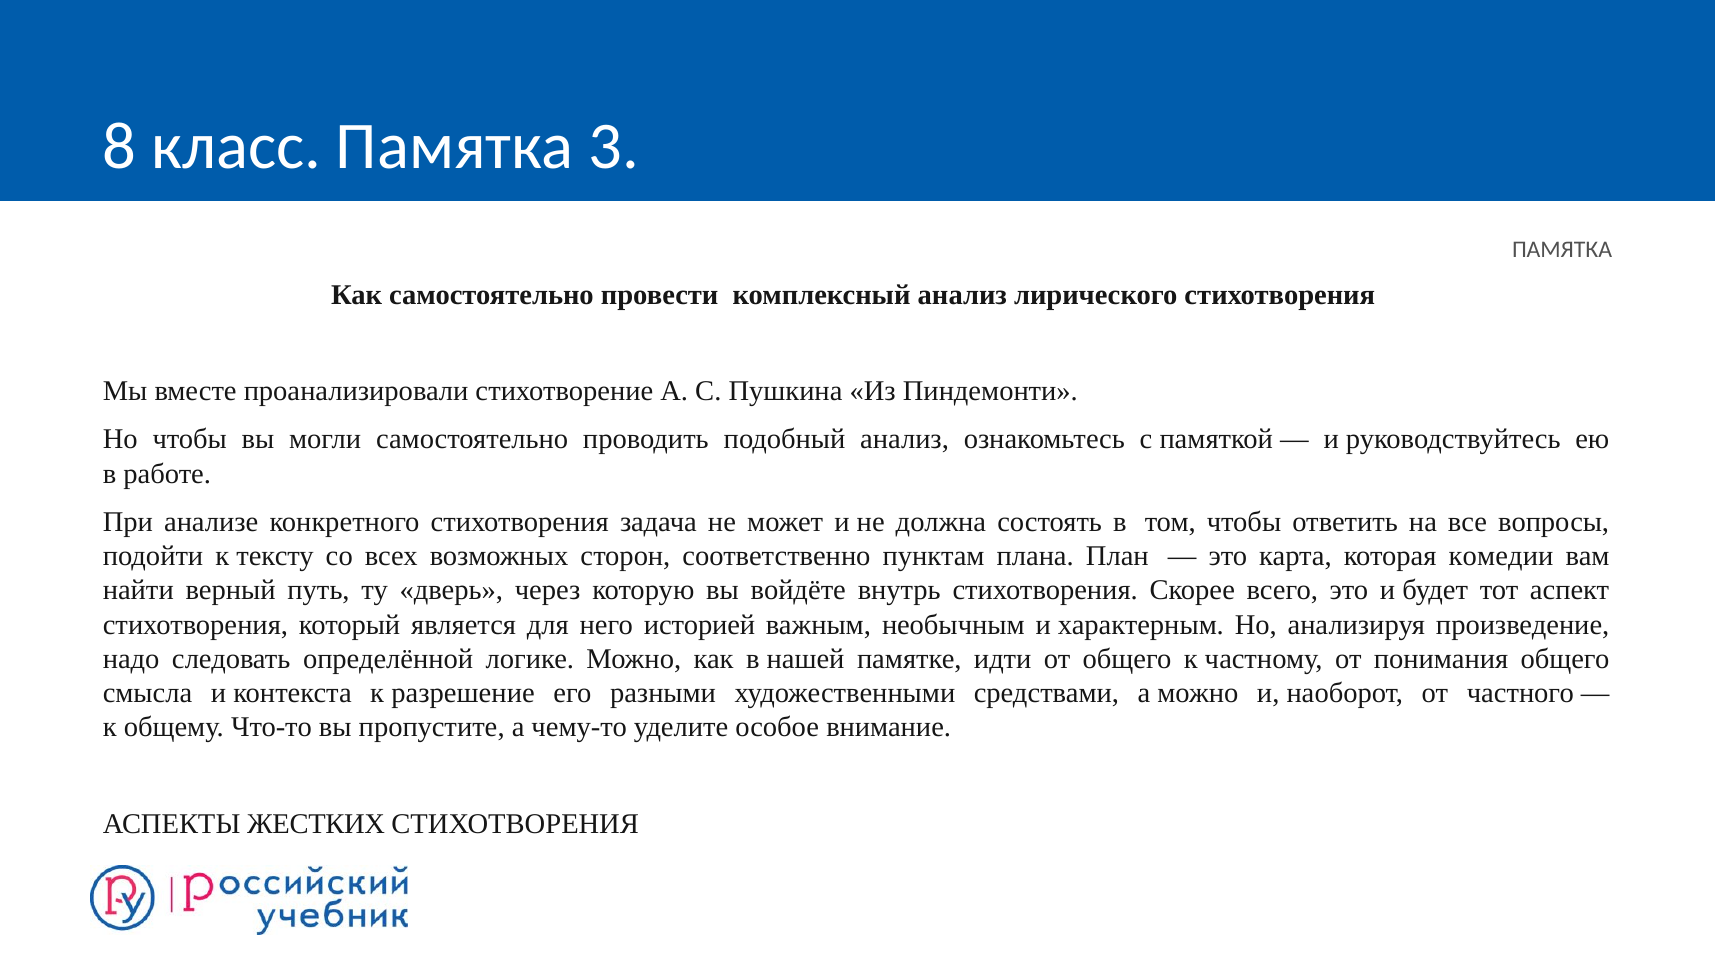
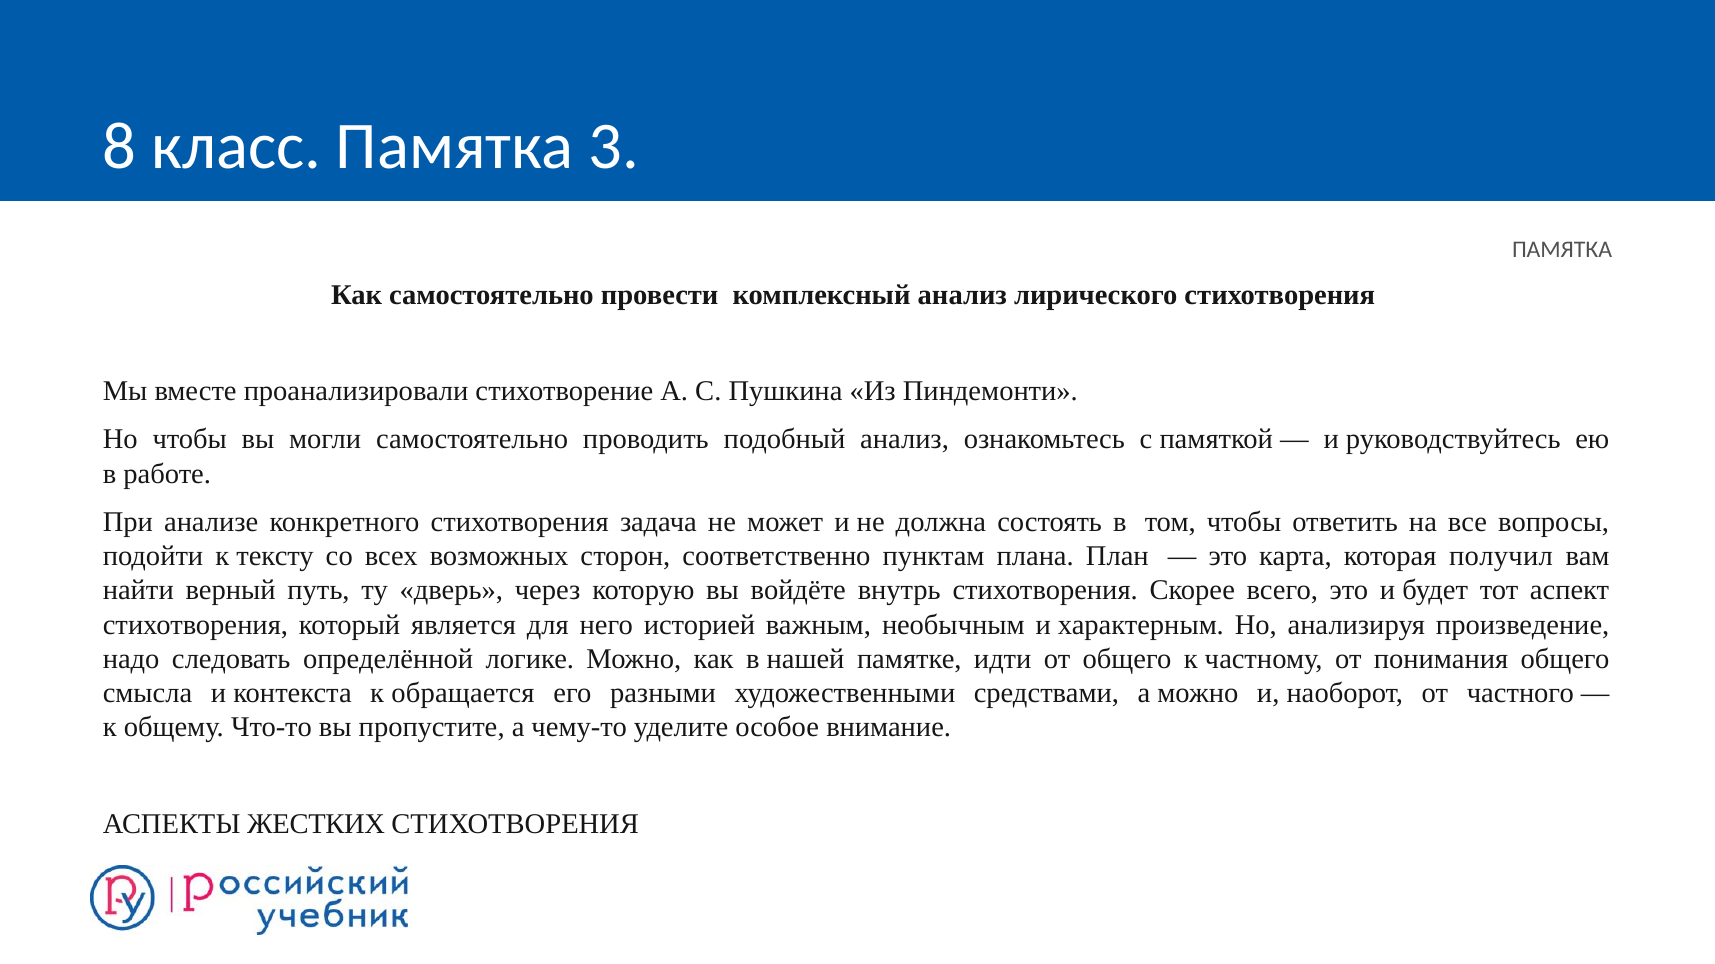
комедии: комедии -> получил
разрешение: разрешение -> обращается
